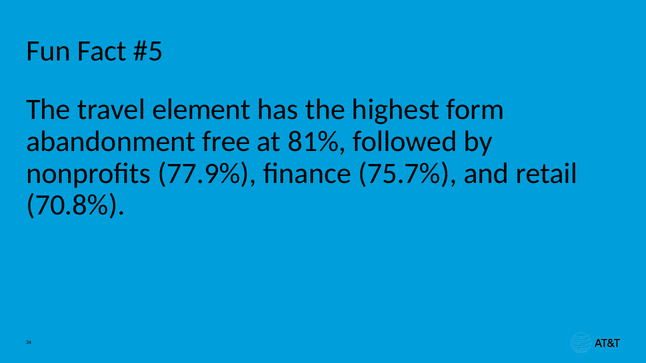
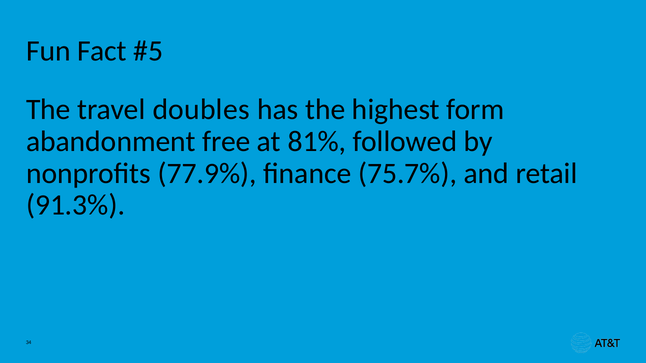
element: element -> doubles
70.8%: 70.8% -> 91.3%
